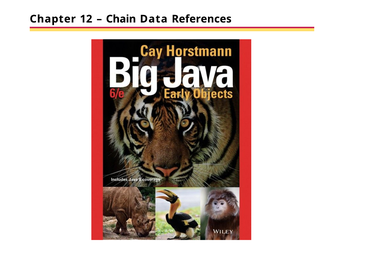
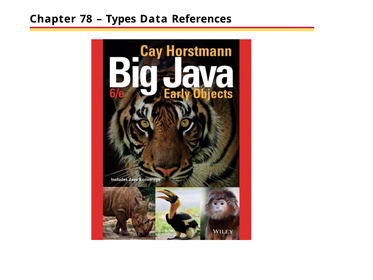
12: 12 -> 78
Chain: Chain -> Types
